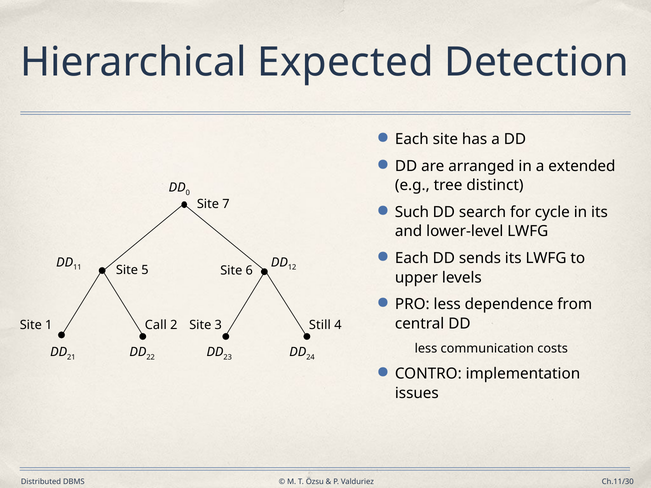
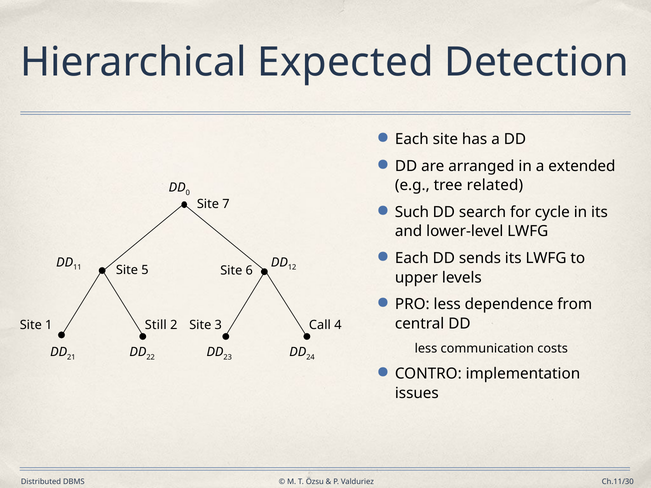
distinct: distinct -> related
Call: Call -> Still
Still: Still -> Call
